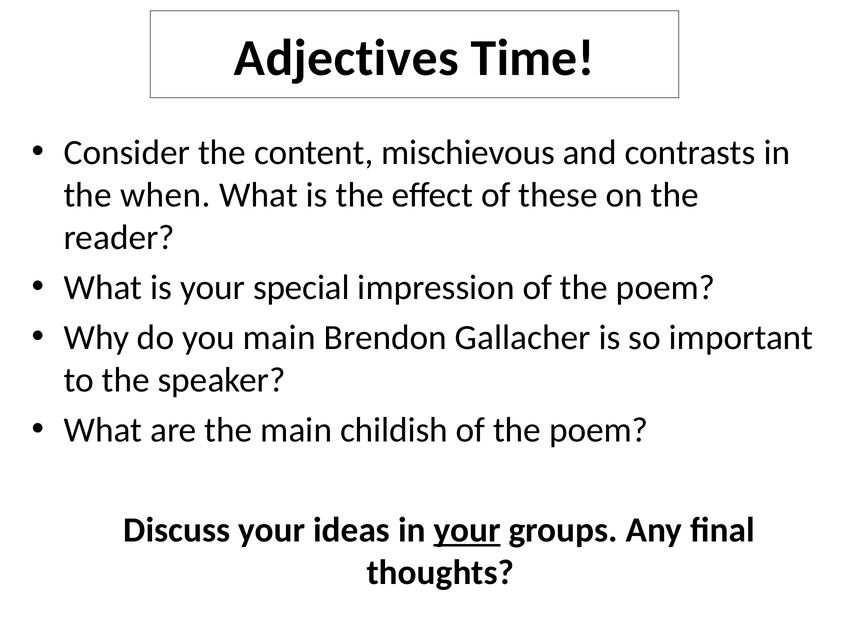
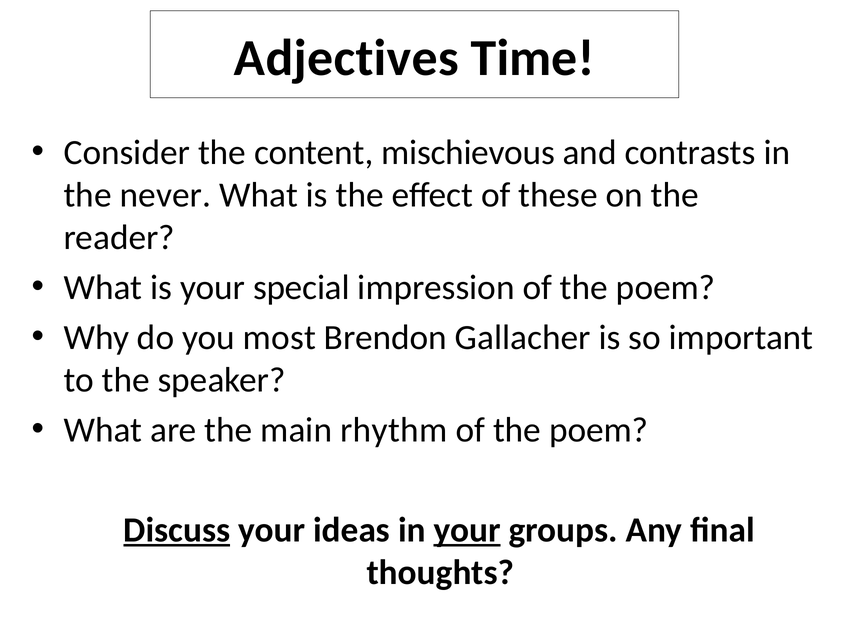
when: when -> never
you main: main -> most
childish: childish -> rhythm
Discuss underline: none -> present
